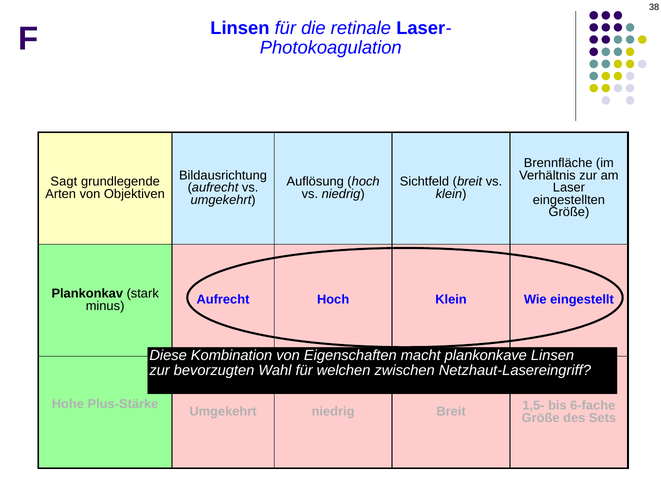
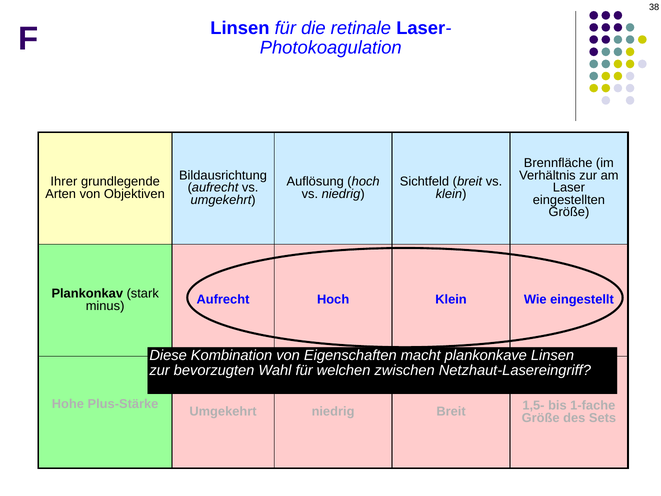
Sagt: Sagt -> Ihrer
6-fache: 6-fache -> 1-fache
